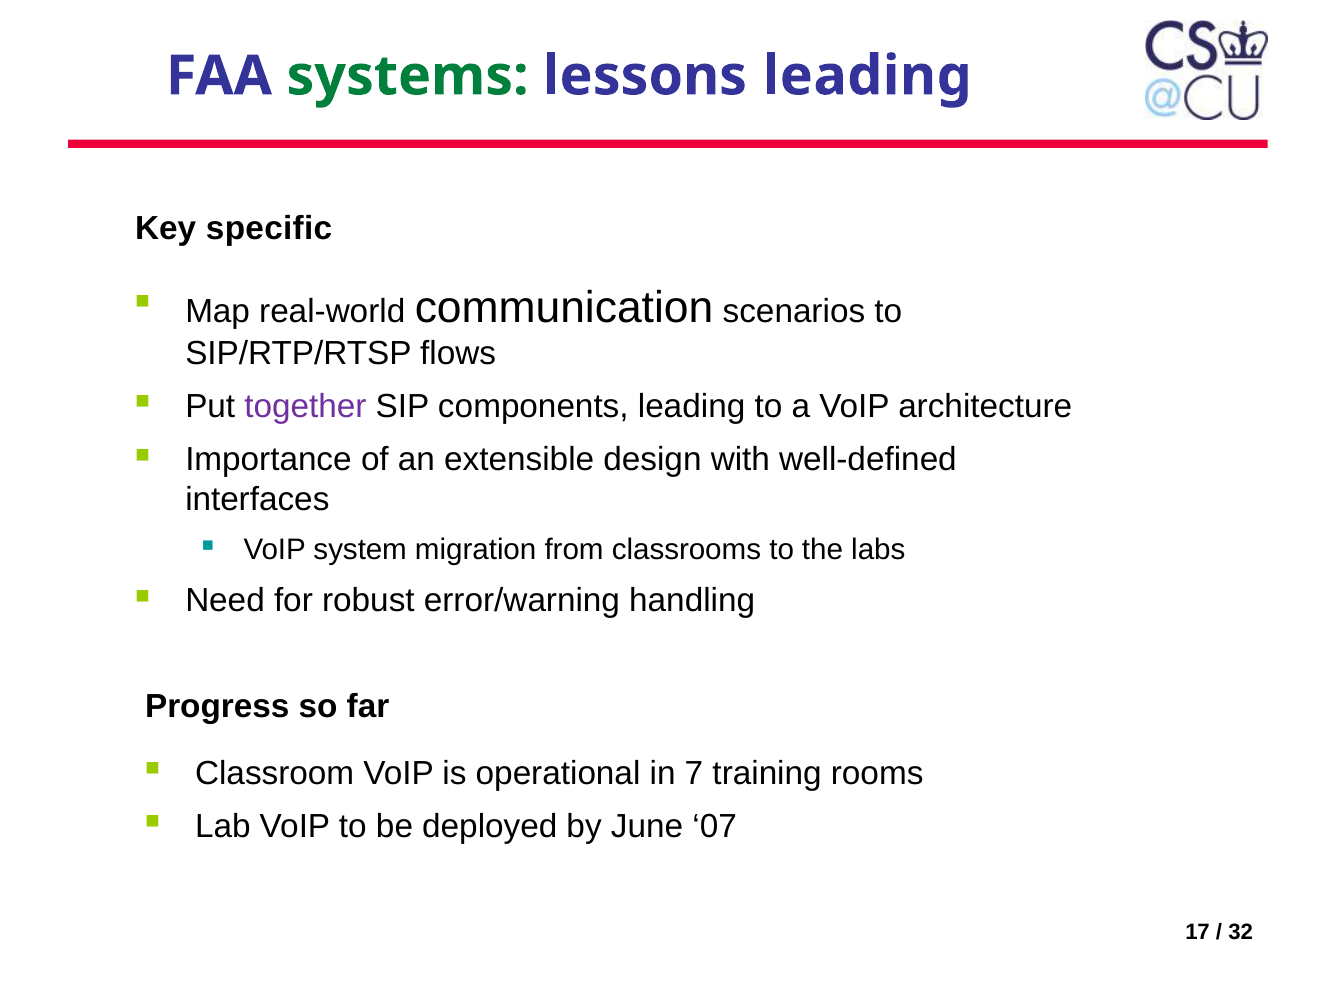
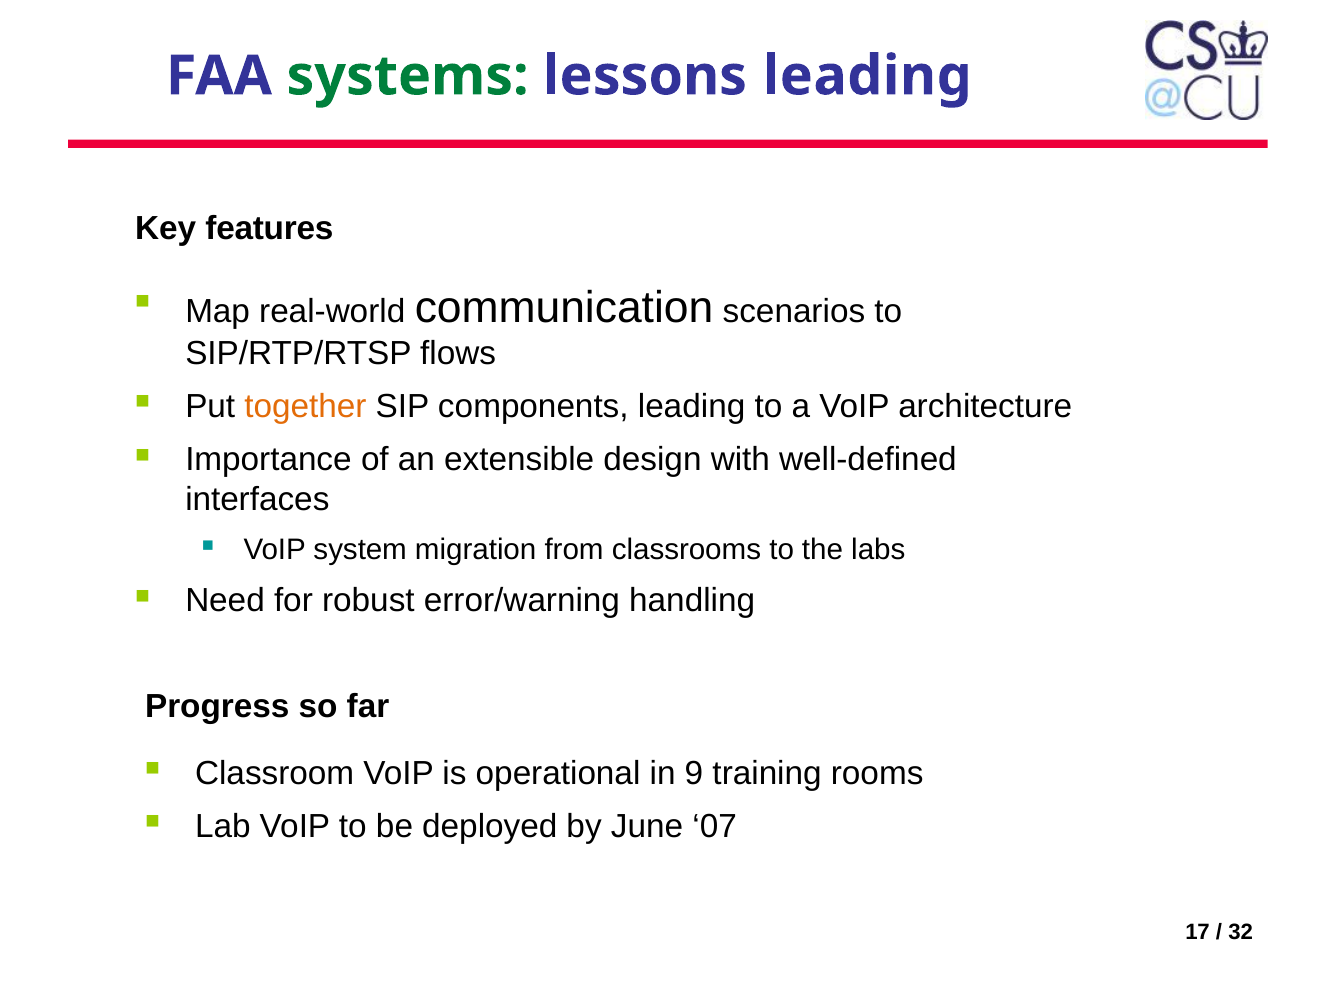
specific: specific -> features
together colour: purple -> orange
7: 7 -> 9
